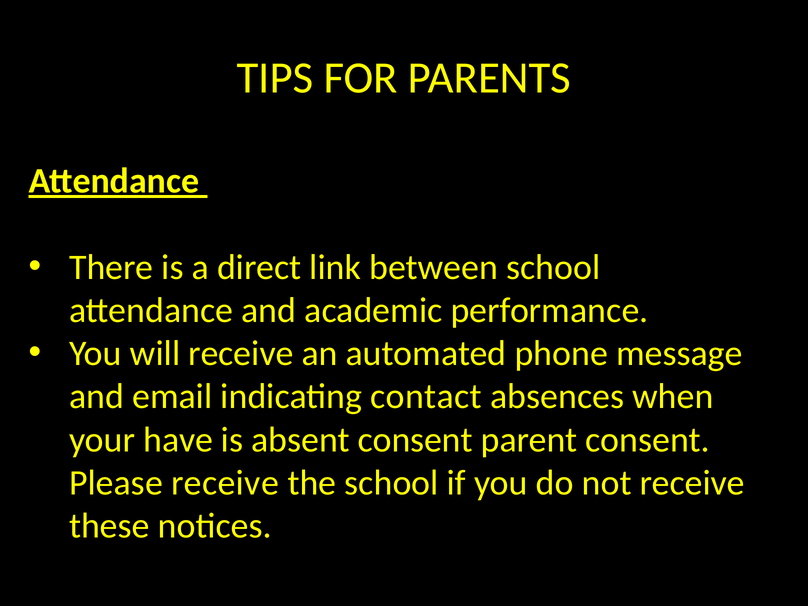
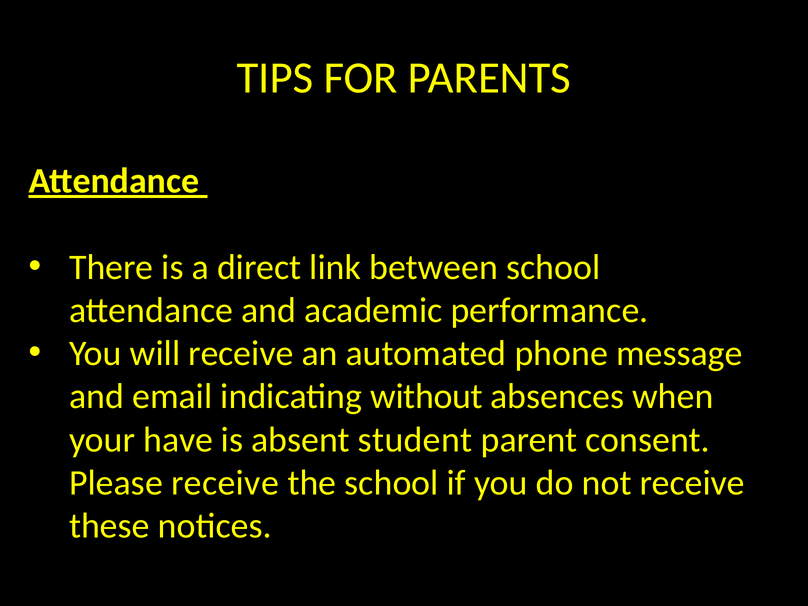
contact: contact -> without
absent consent: consent -> student
